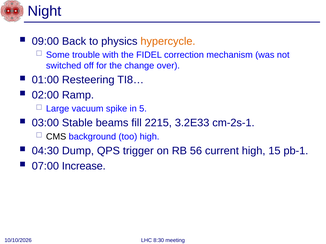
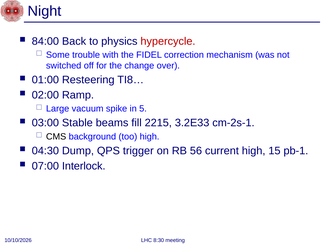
09:00: 09:00 -> 84:00
hypercycle colour: orange -> red
Increase: Increase -> Interlock
